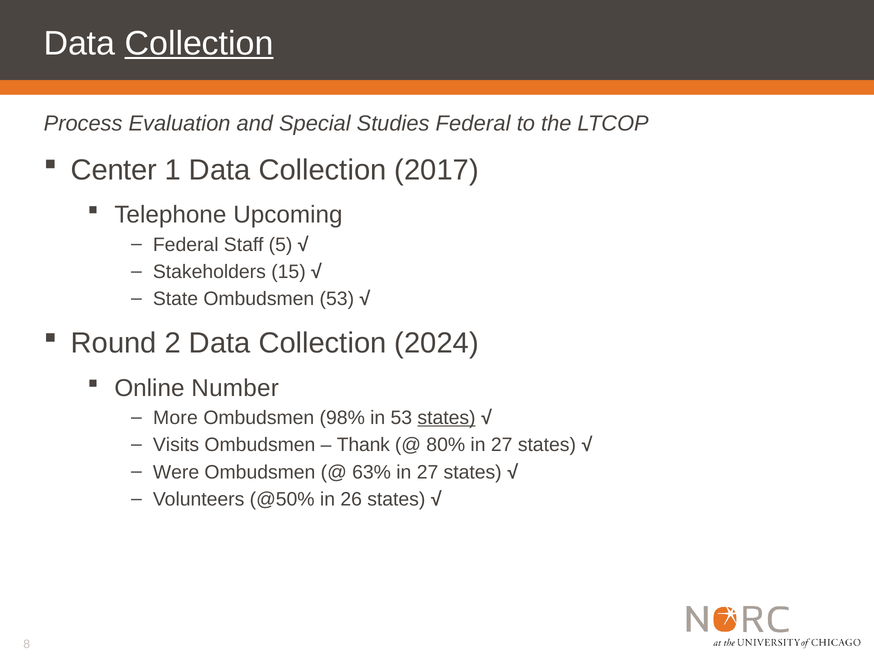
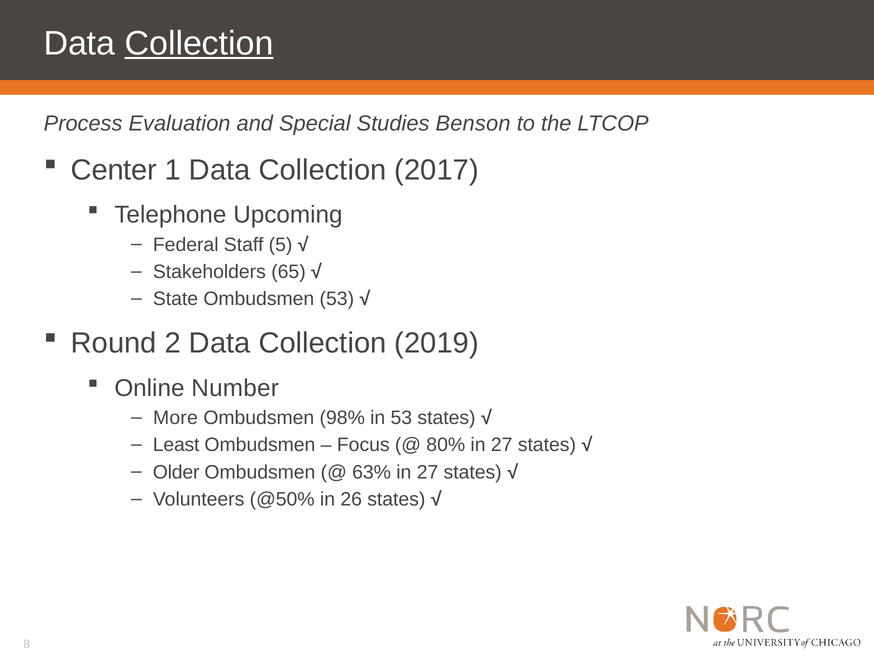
Studies Federal: Federal -> Benson
15: 15 -> 65
2024: 2024 -> 2019
states at (447, 417) underline: present -> none
Visits: Visits -> Least
Thank: Thank -> Focus
Were: Were -> Older
